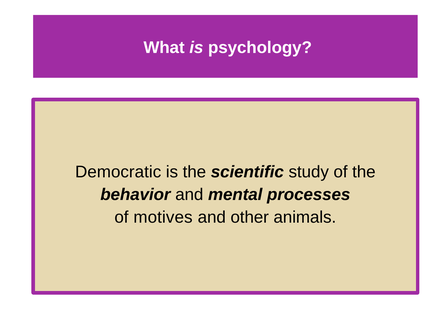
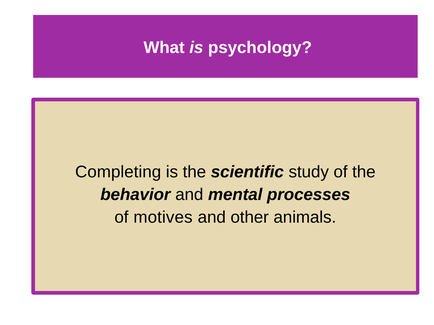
Democratic: Democratic -> Completing
